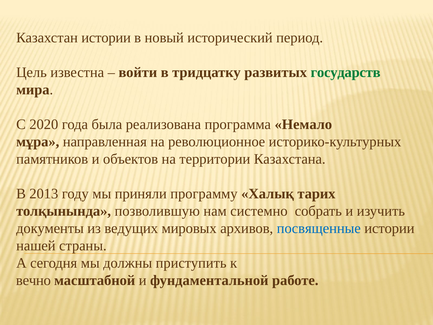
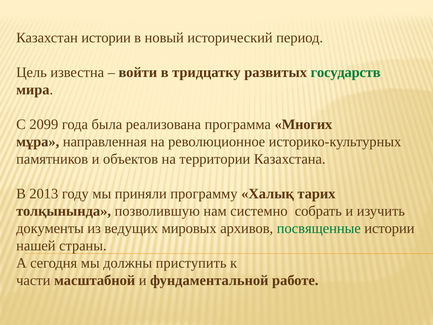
2020: 2020 -> 2099
Немало: Немало -> Многих
посвященные colour: blue -> green
вечно: вечно -> части
